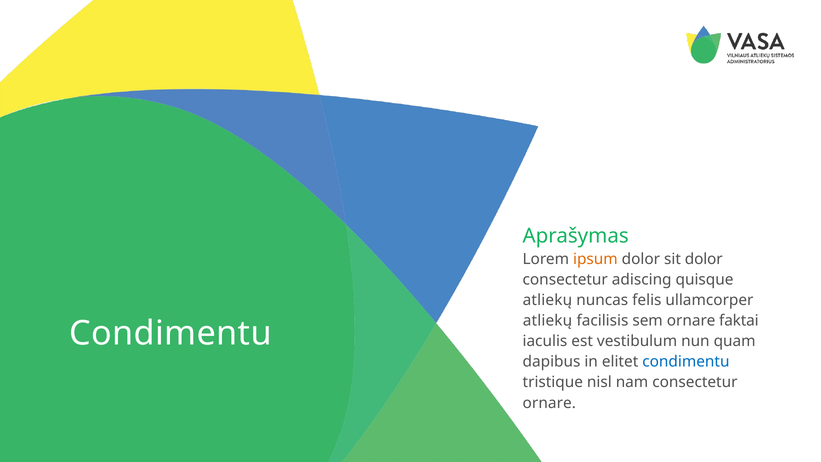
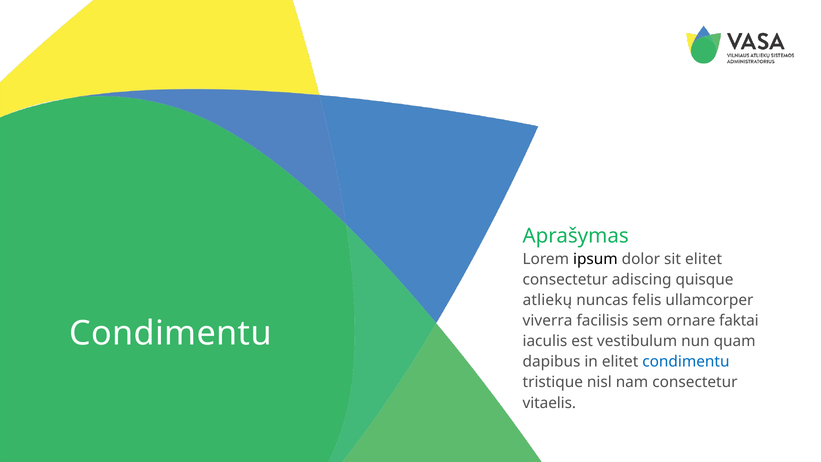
ipsum colour: orange -> black
sit dolor: dolor -> elitet
atliekų at (547, 321): atliekų -> viverra
ornare at (549, 403): ornare -> vitaelis
